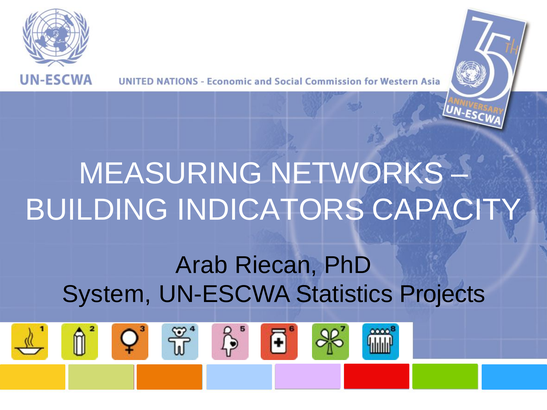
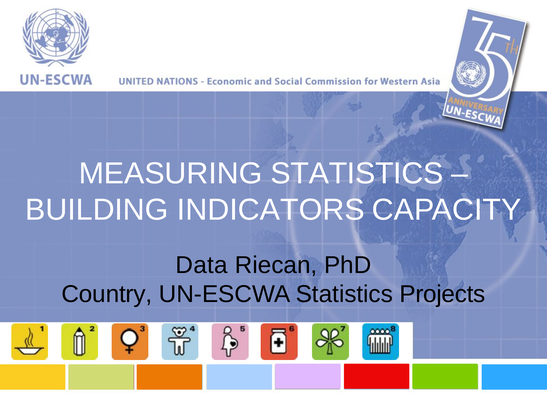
MEASURING NETWORKS: NETWORKS -> STATISTICS
Arab: Arab -> Data
System: System -> Country
